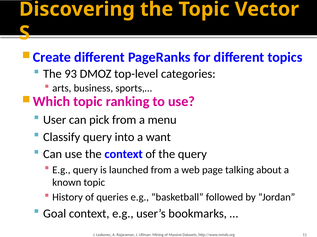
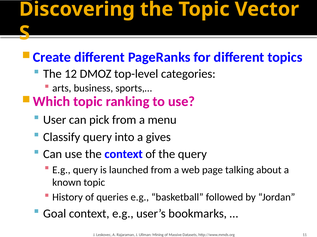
93: 93 -> 12
want: want -> gives
